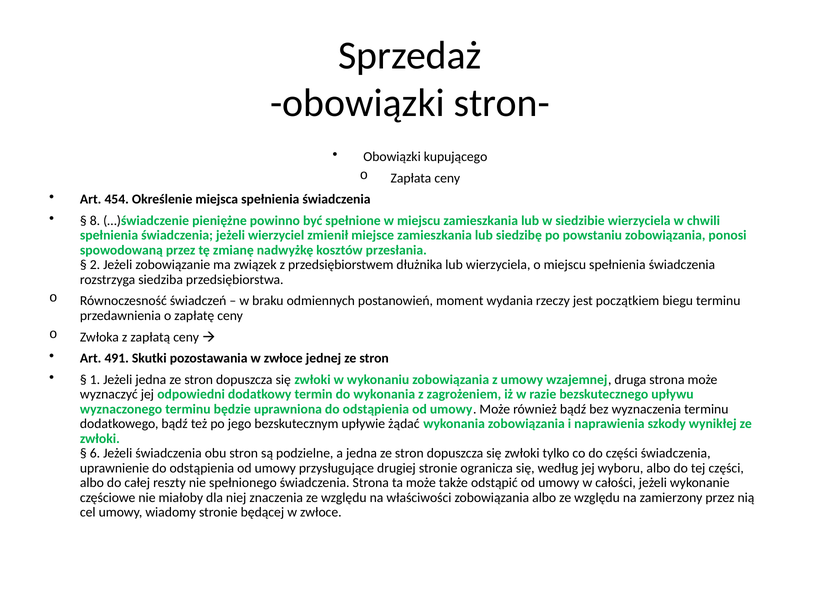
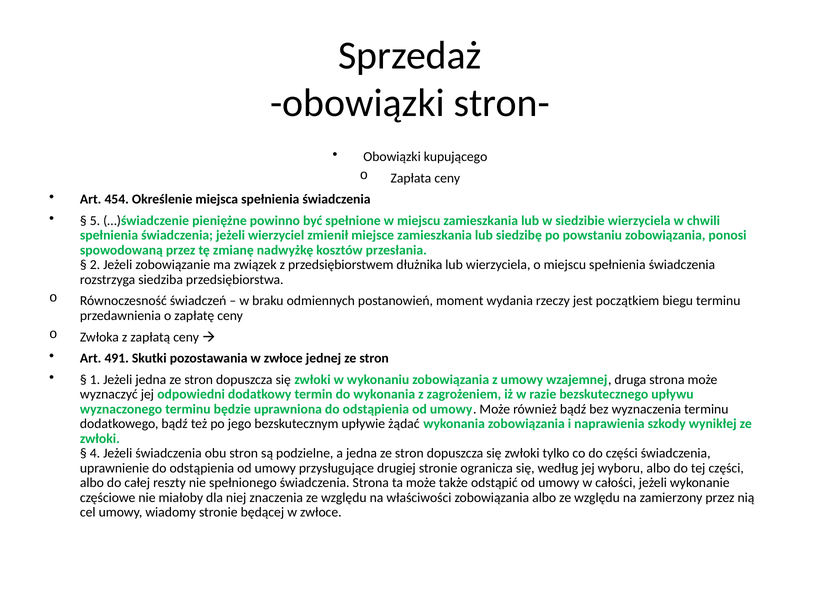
8: 8 -> 5
6: 6 -> 4
